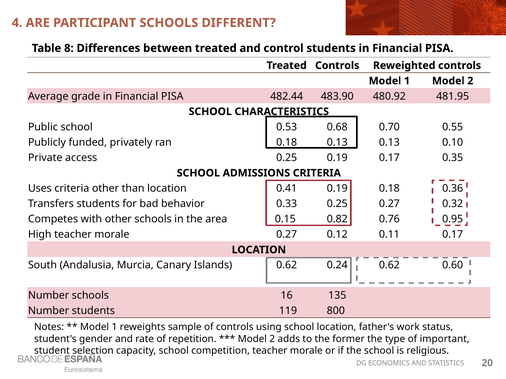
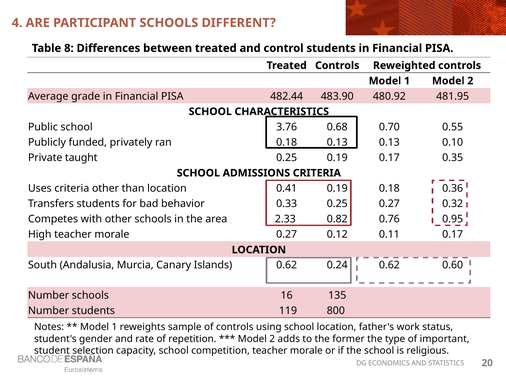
0.53: 0.53 -> 3.76
access: access -> taught
0.15: 0.15 -> 2.33
